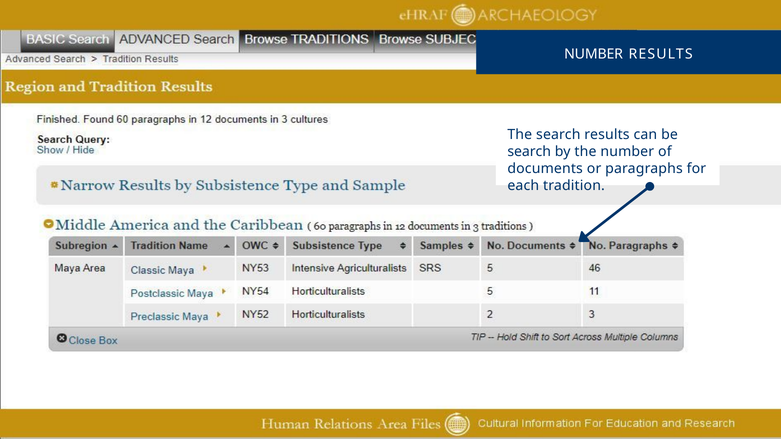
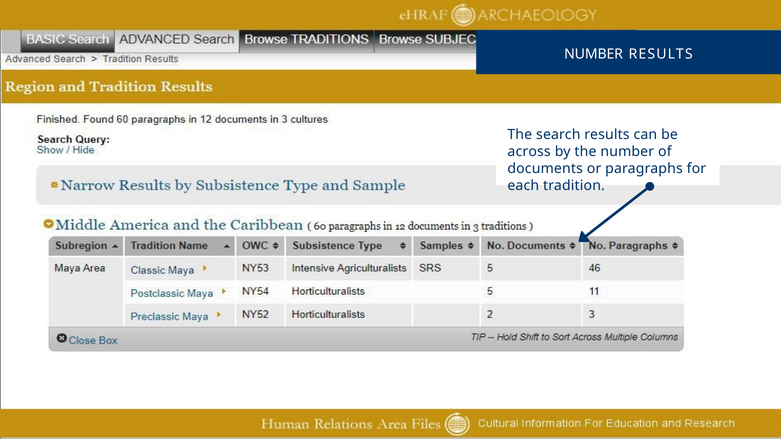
search at (529, 152): search -> across
